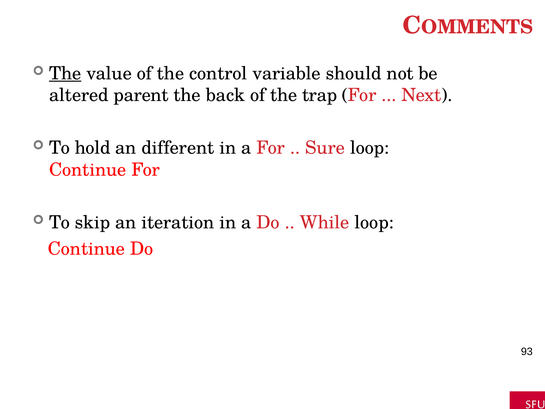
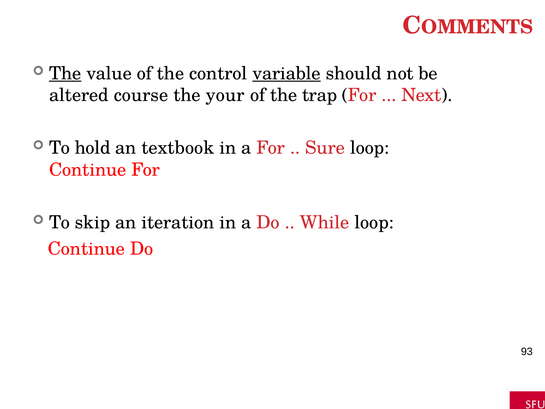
variable underline: none -> present
parent: parent -> course
back: back -> your
different: different -> textbook
